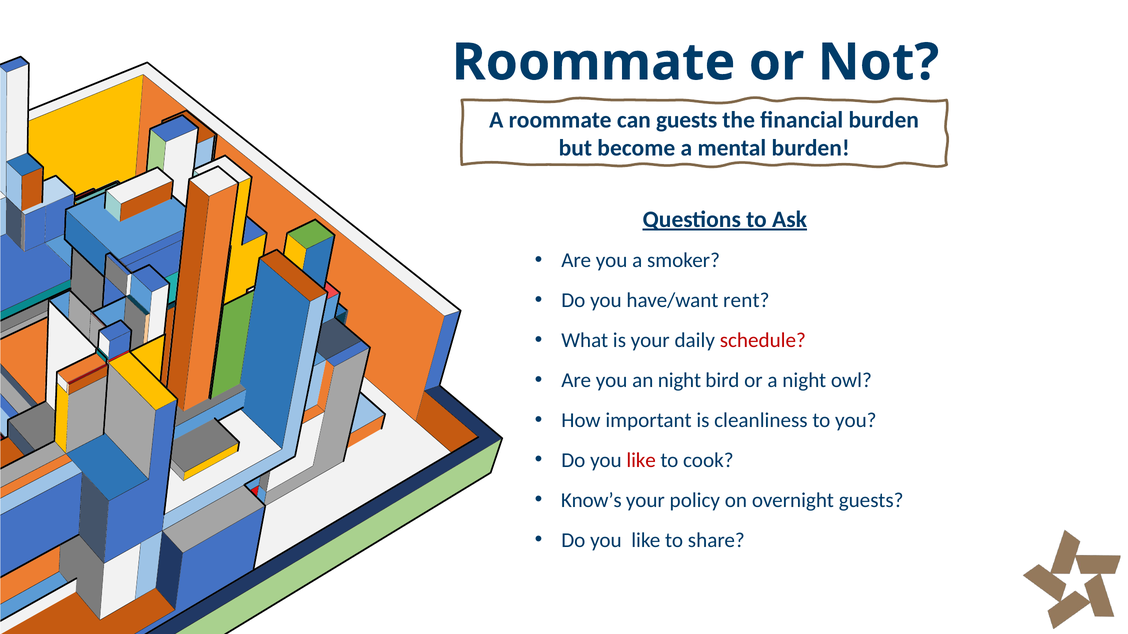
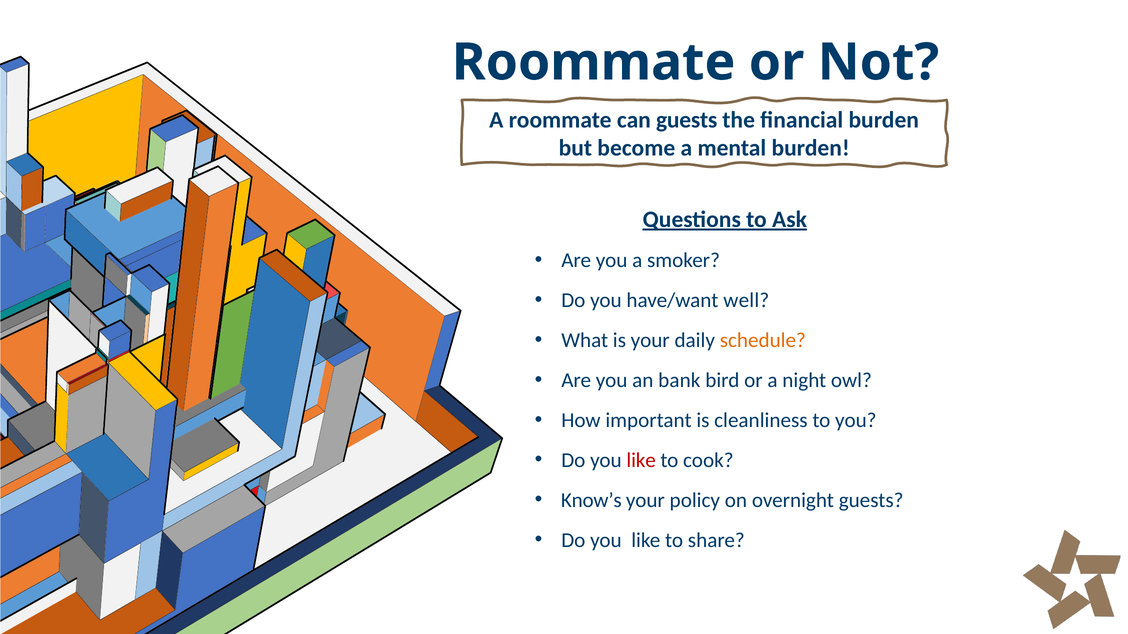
rent: rent -> well
schedule colour: red -> orange
an night: night -> bank
